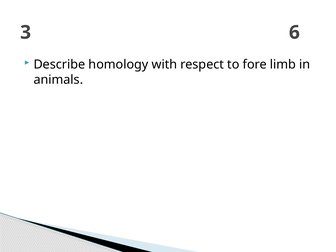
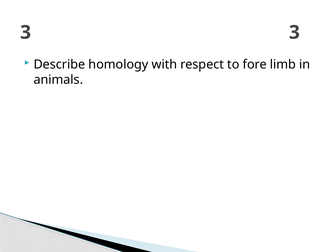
3 6: 6 -> 3
